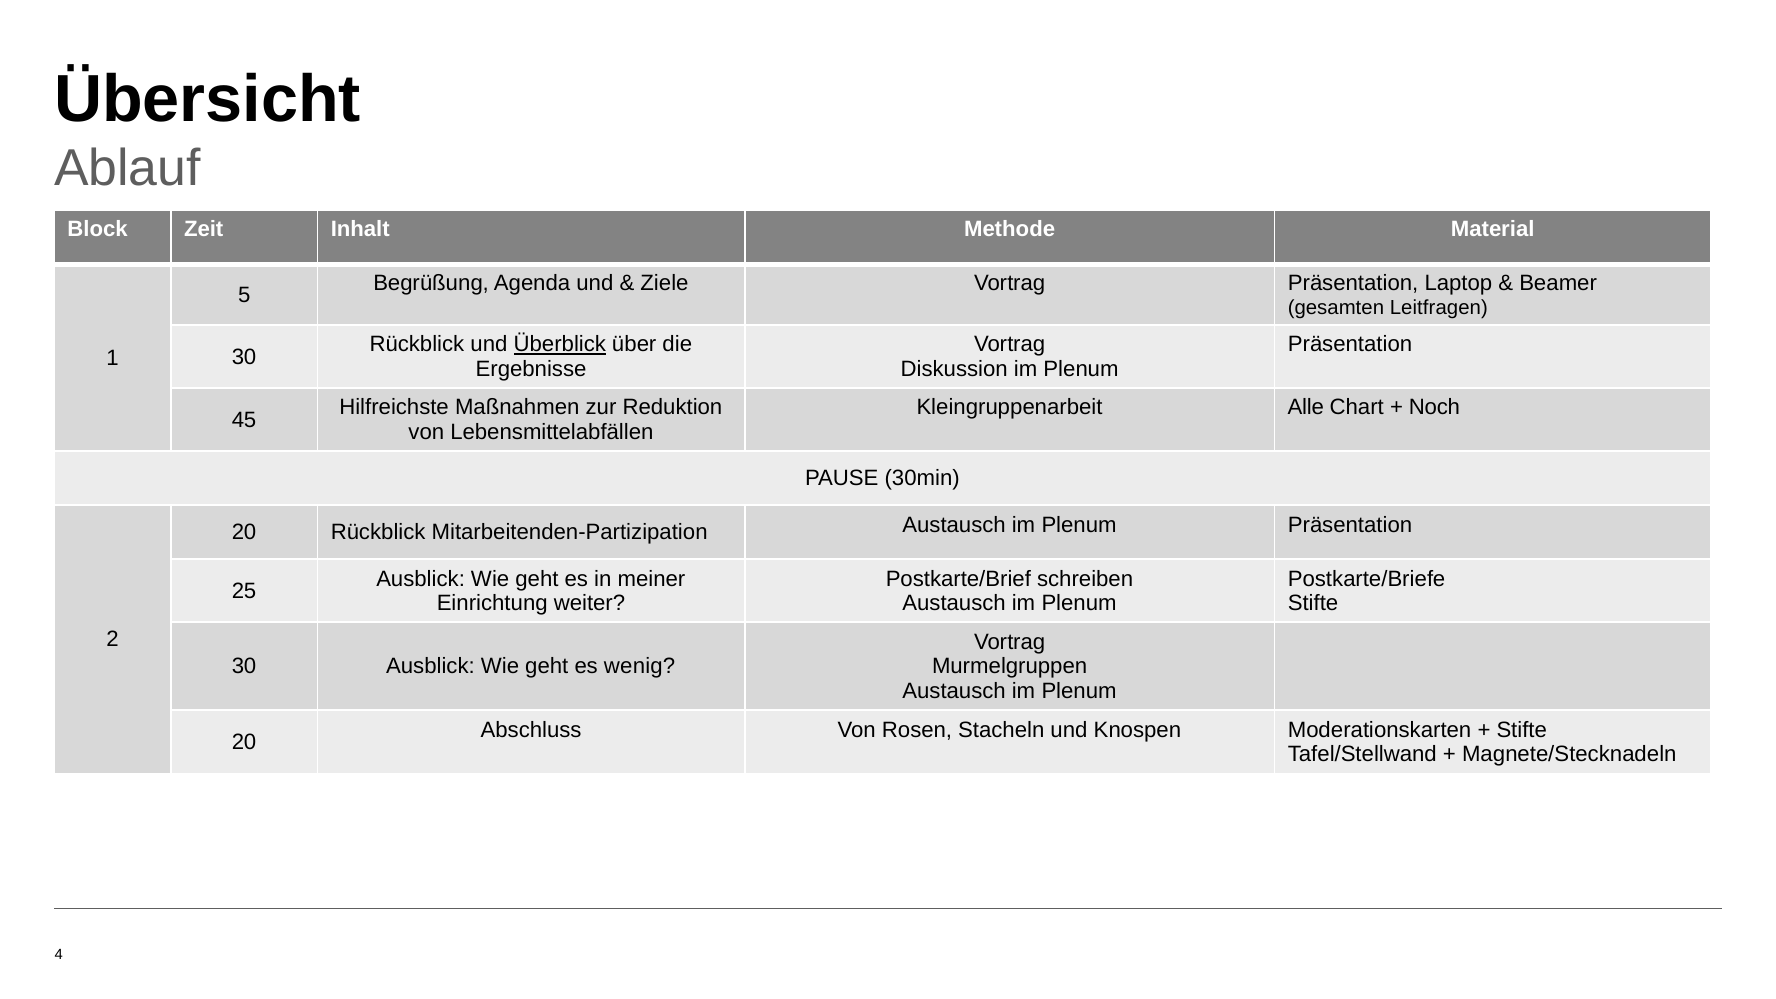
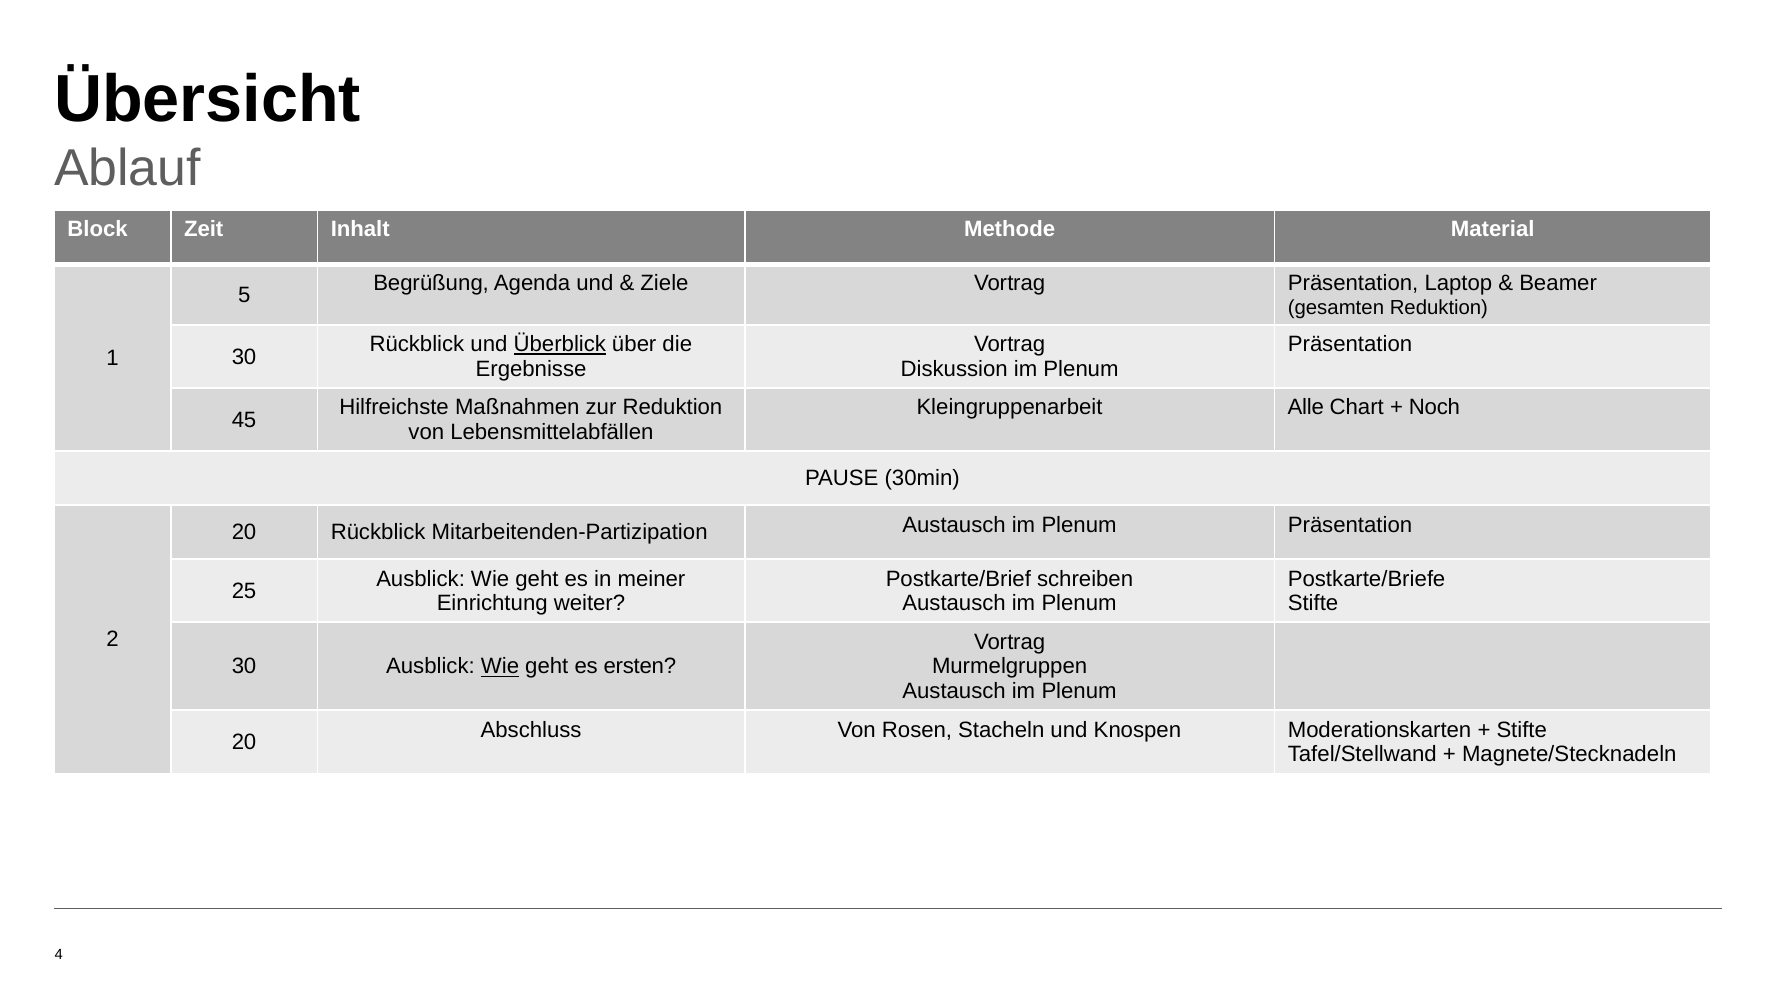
gesamten Leitfragen: Leitfragen -> Reduktion
Wie at (500, 667) underline: none -> present
wenig: wenig -> ersten
